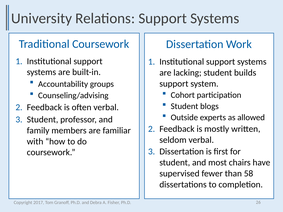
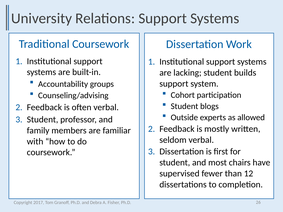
58: 58 -> 12
